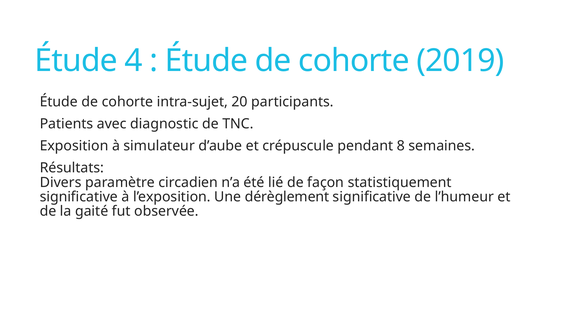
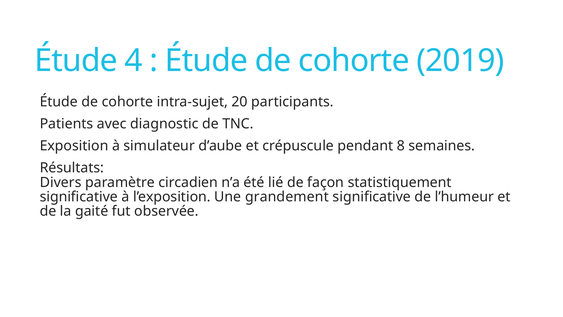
dérèglement: dérèglement -> grandement
